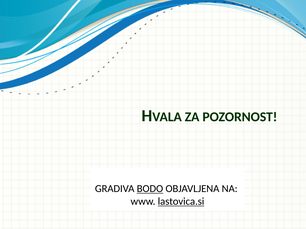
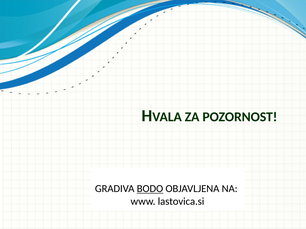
lastovica.si underline: present -> none
